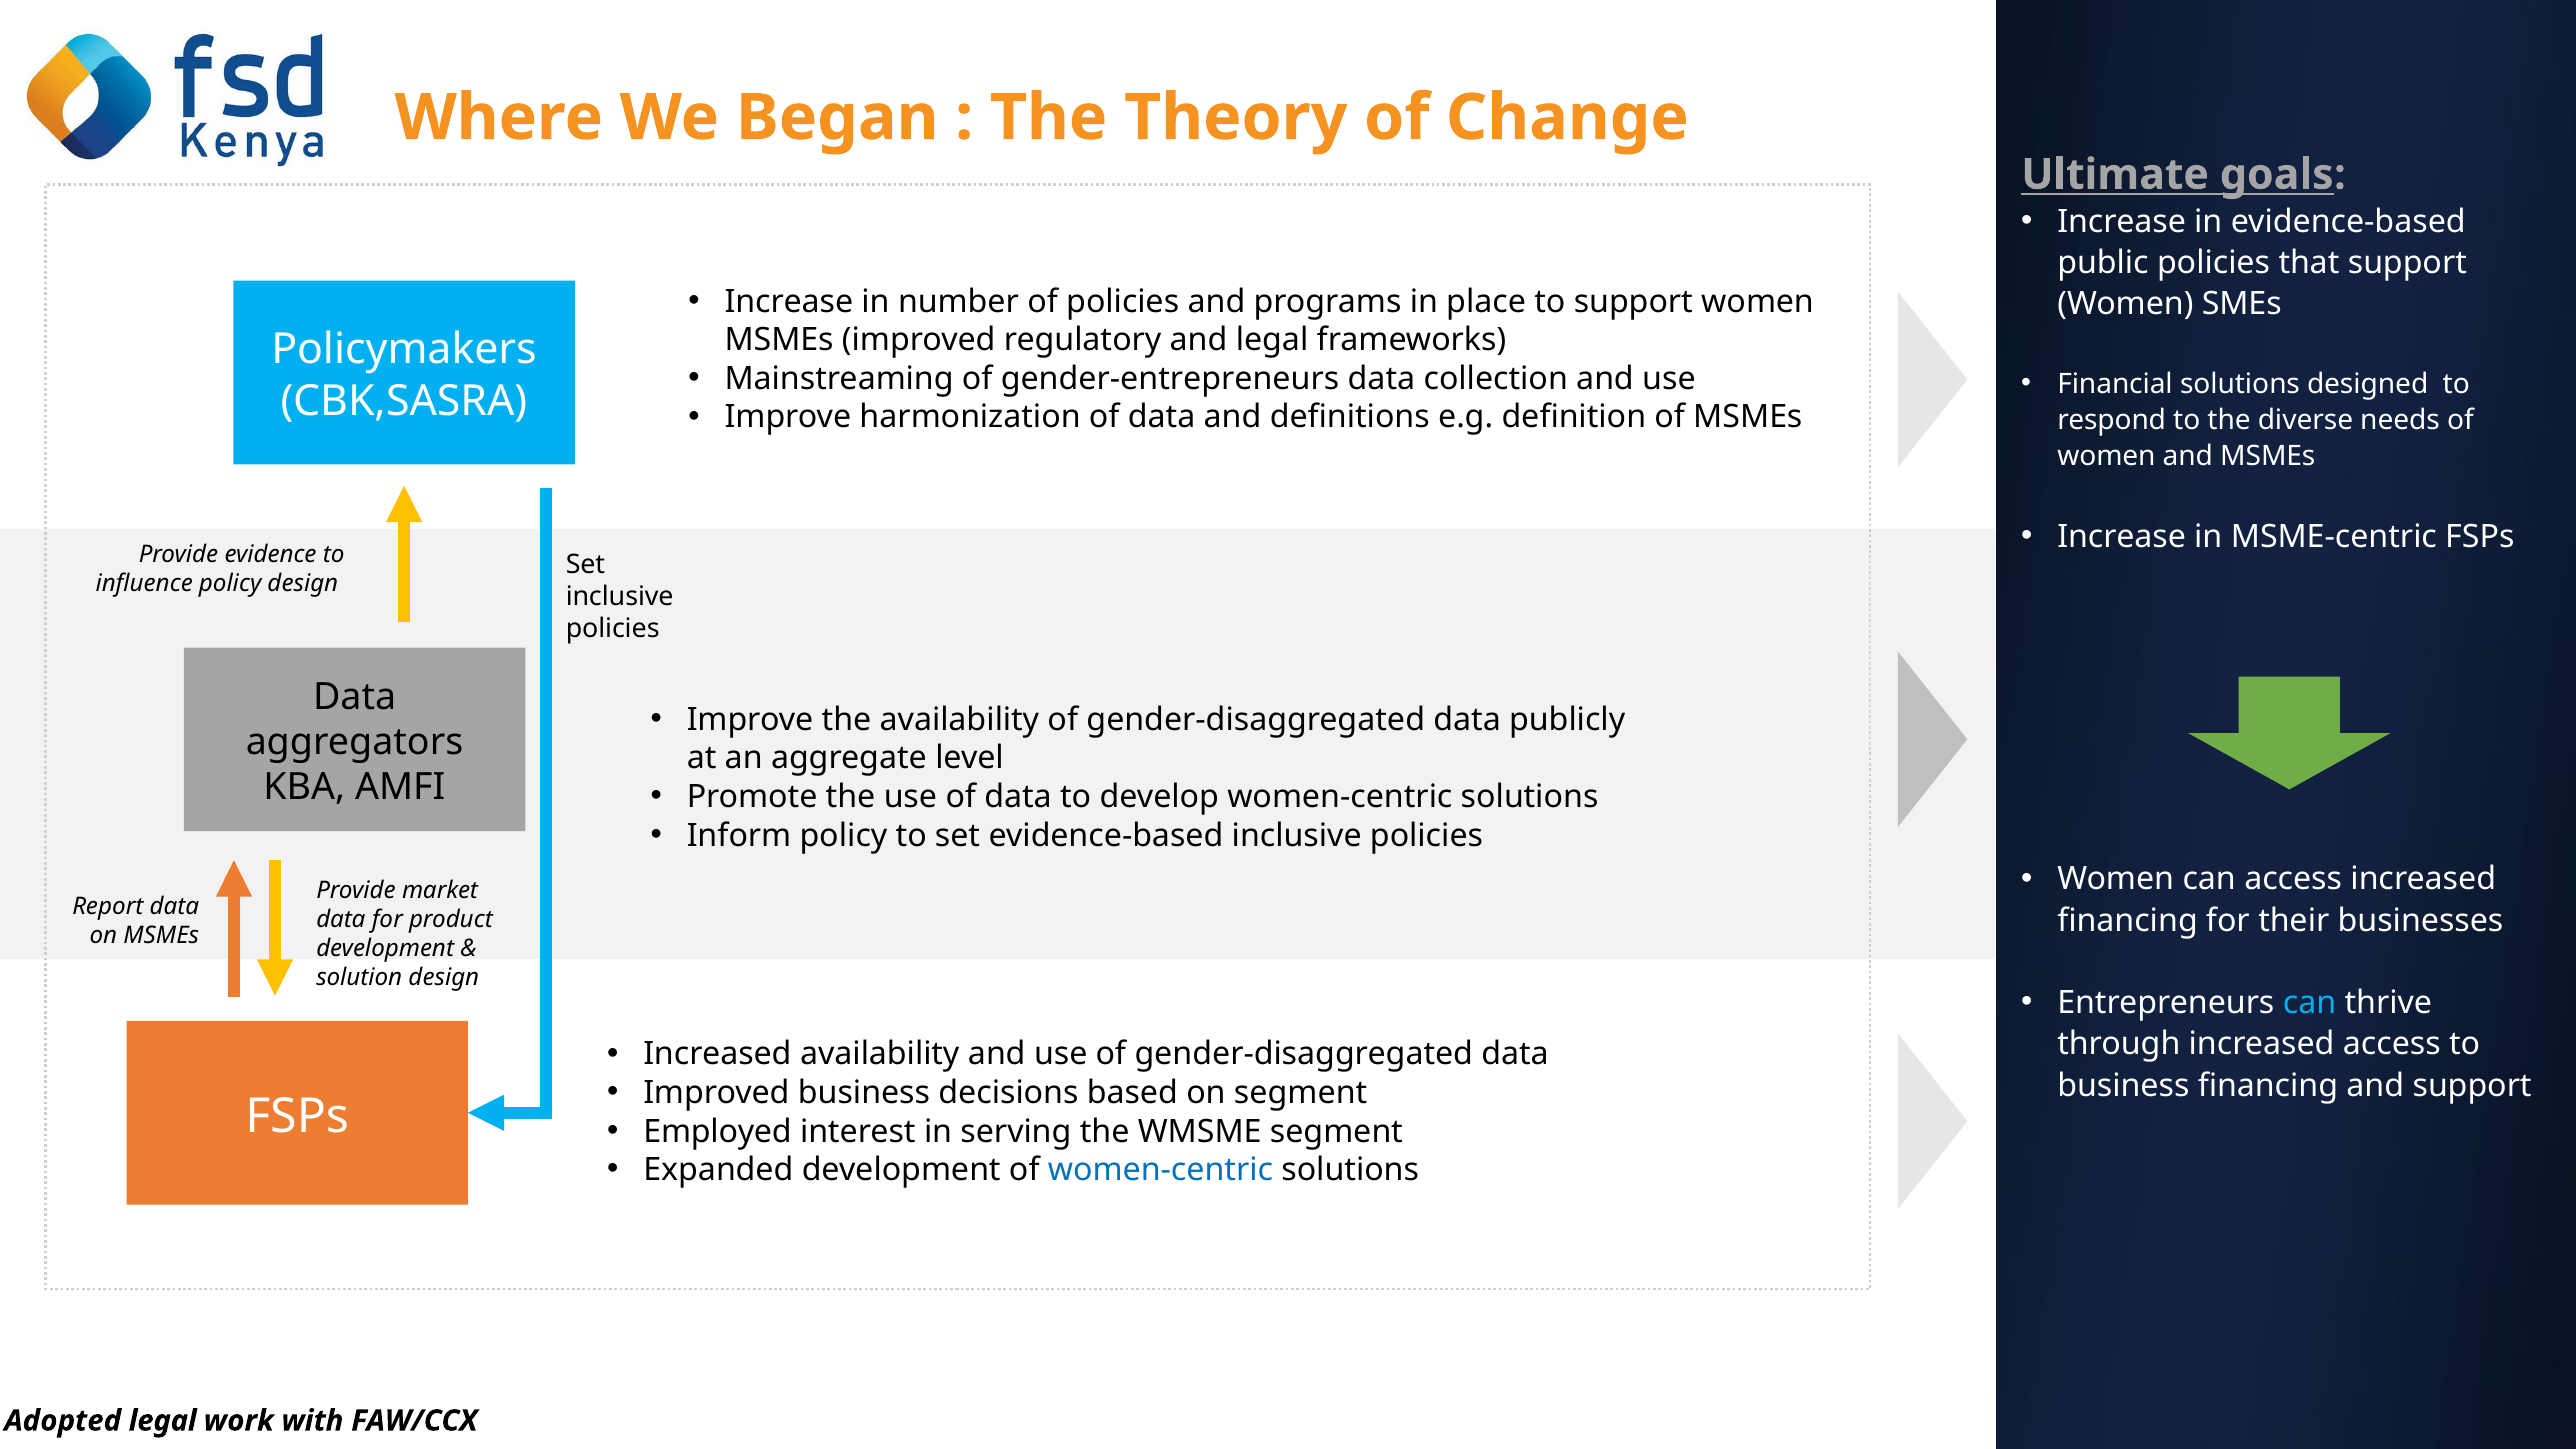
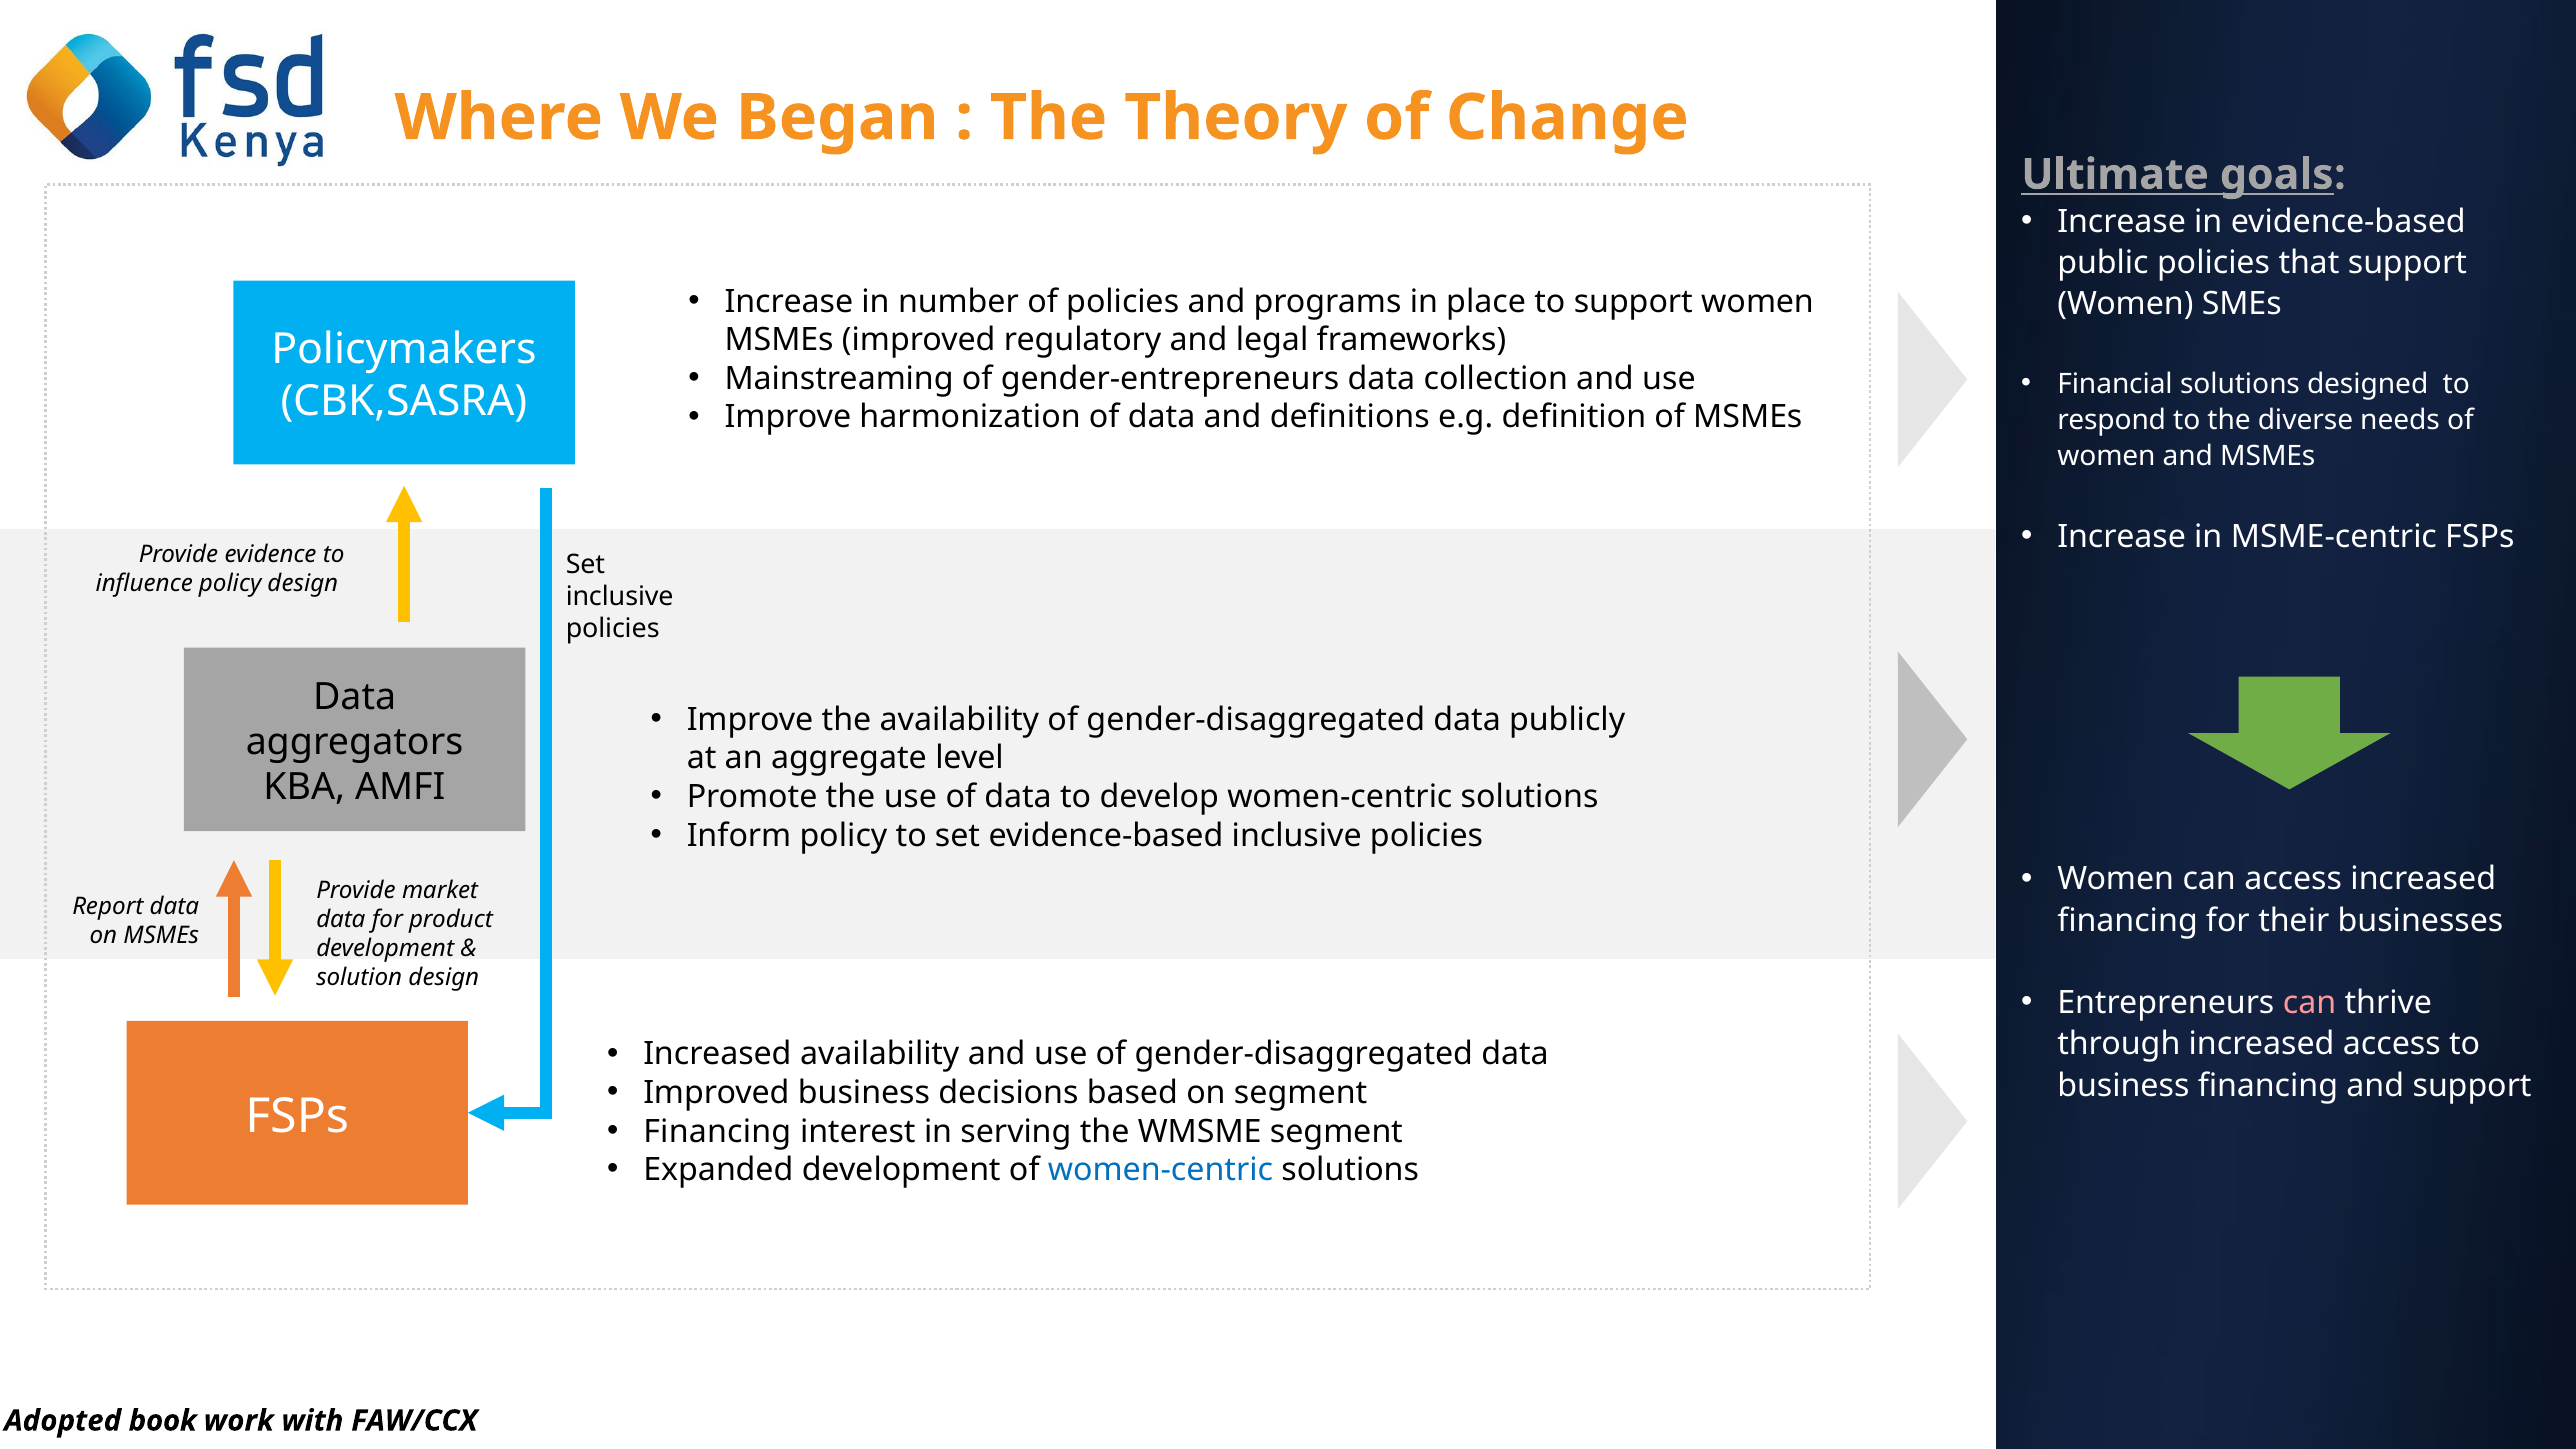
can at (2310, 1003) colour: light blue -> pink
Employed at (718, 1131): Employed -> Financing
Adopted legal: legal -> book
